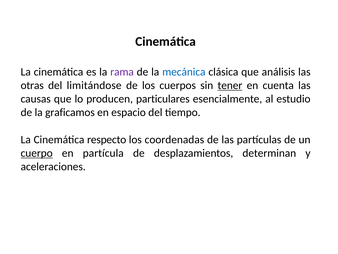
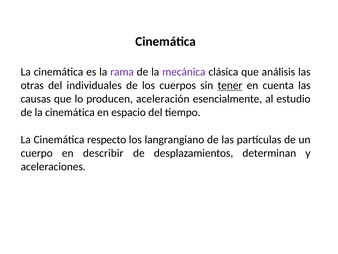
mecánica colour: blue -> purple
limitándose: limitándose -> individuales
particulares: particulares -> aceleración
de la graficamos: graficamos -> cinemática
coordenadas: coordenadas -> langrangiano
cuerpo underline: present -> none
partícula: partícula -> describir
